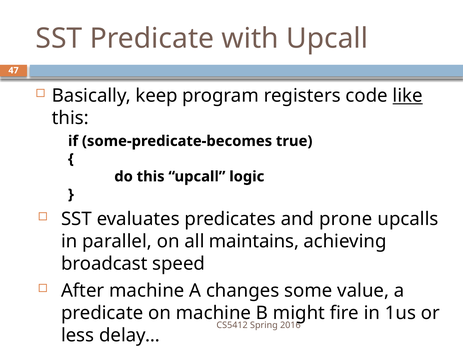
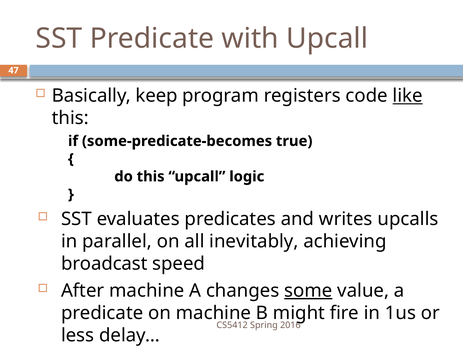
prone: prone -> writes
maintains: maintains -> inevitably
some underline: none -> present
